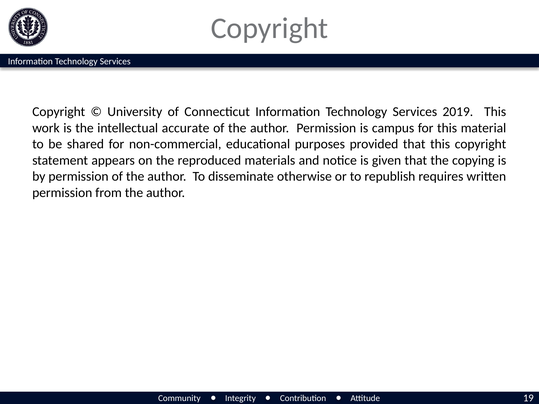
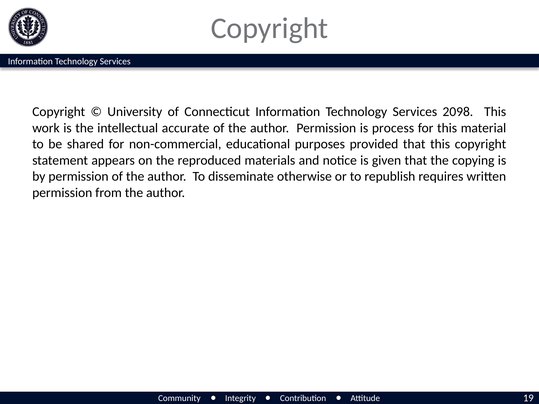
2019: 2019 -> 2098
campus: campus -> process
